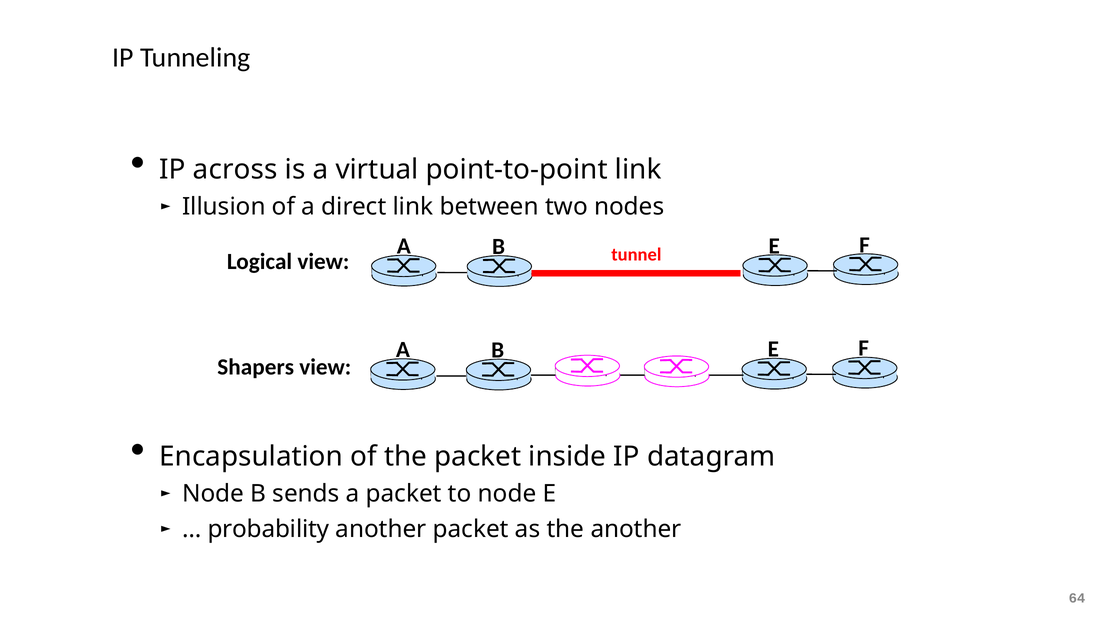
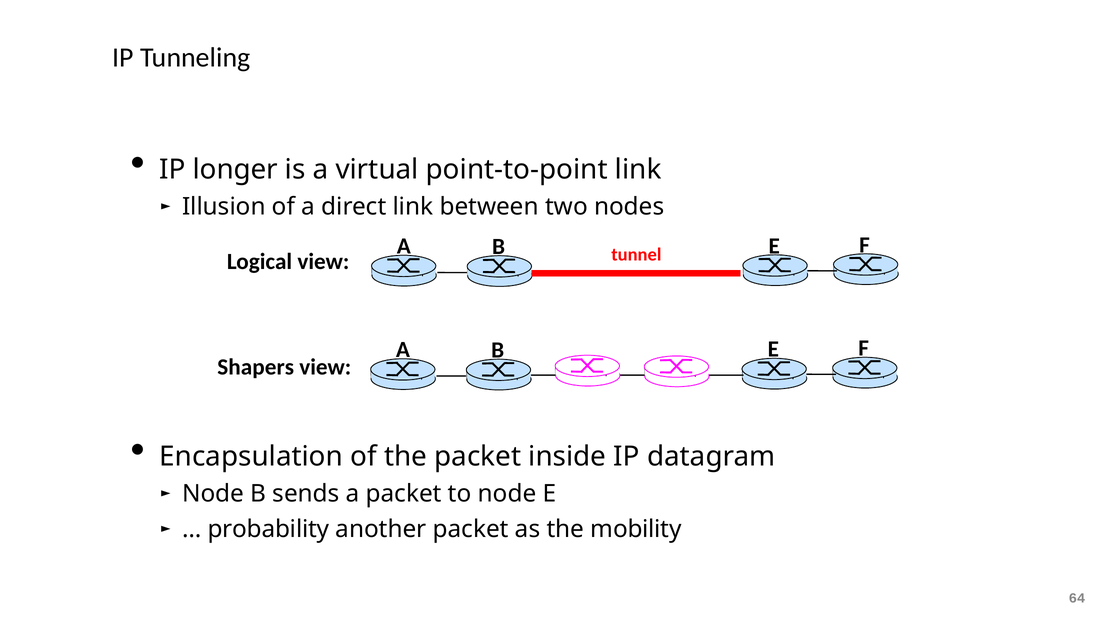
across: across -> longer
the another: another -> mobility
